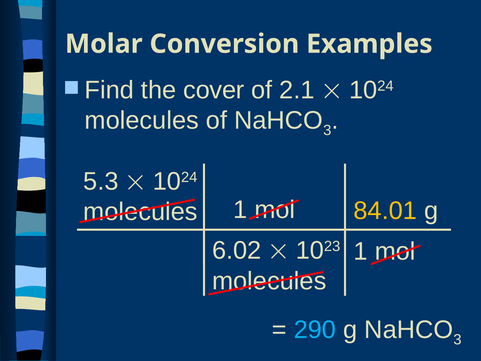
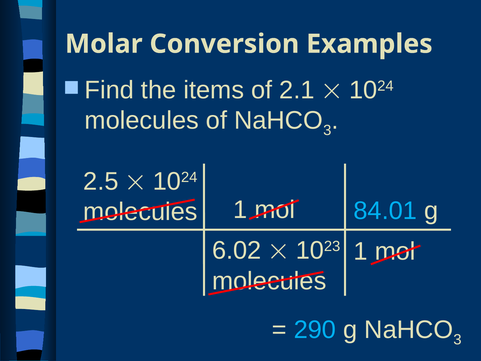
cover: cover -> items
5.3: 5.3 -> 2.5
84.01 colour: yellow -> light blue
